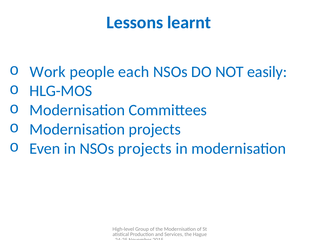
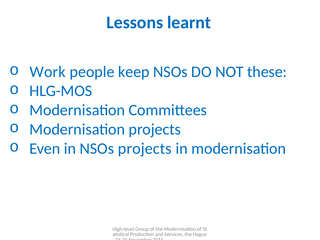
each: each -> keep
easily: easily -> these
